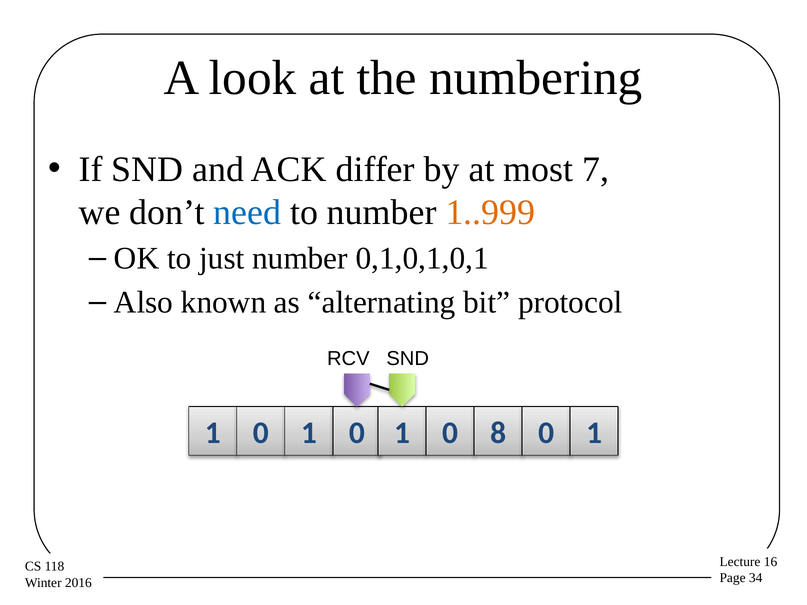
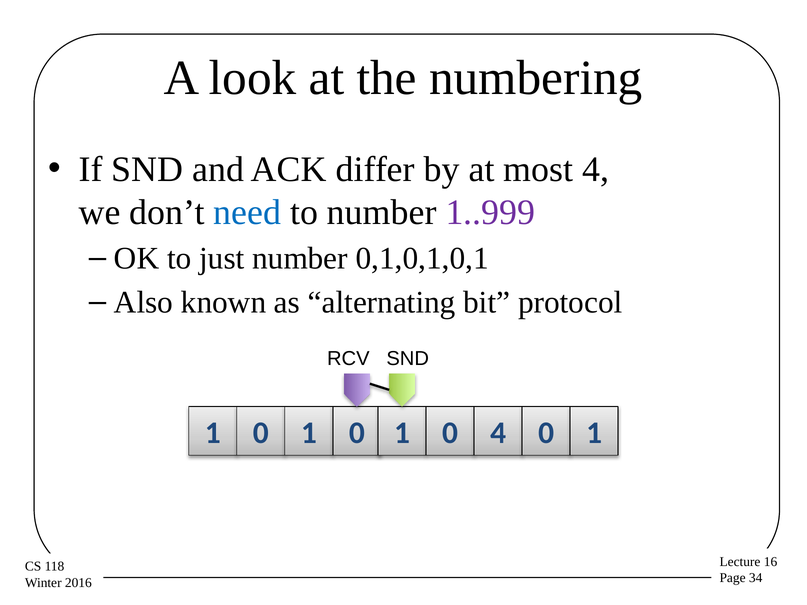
most 7: 7 -> 4
1..999 colour: orange -> purple
0 8: 8 -> 4
